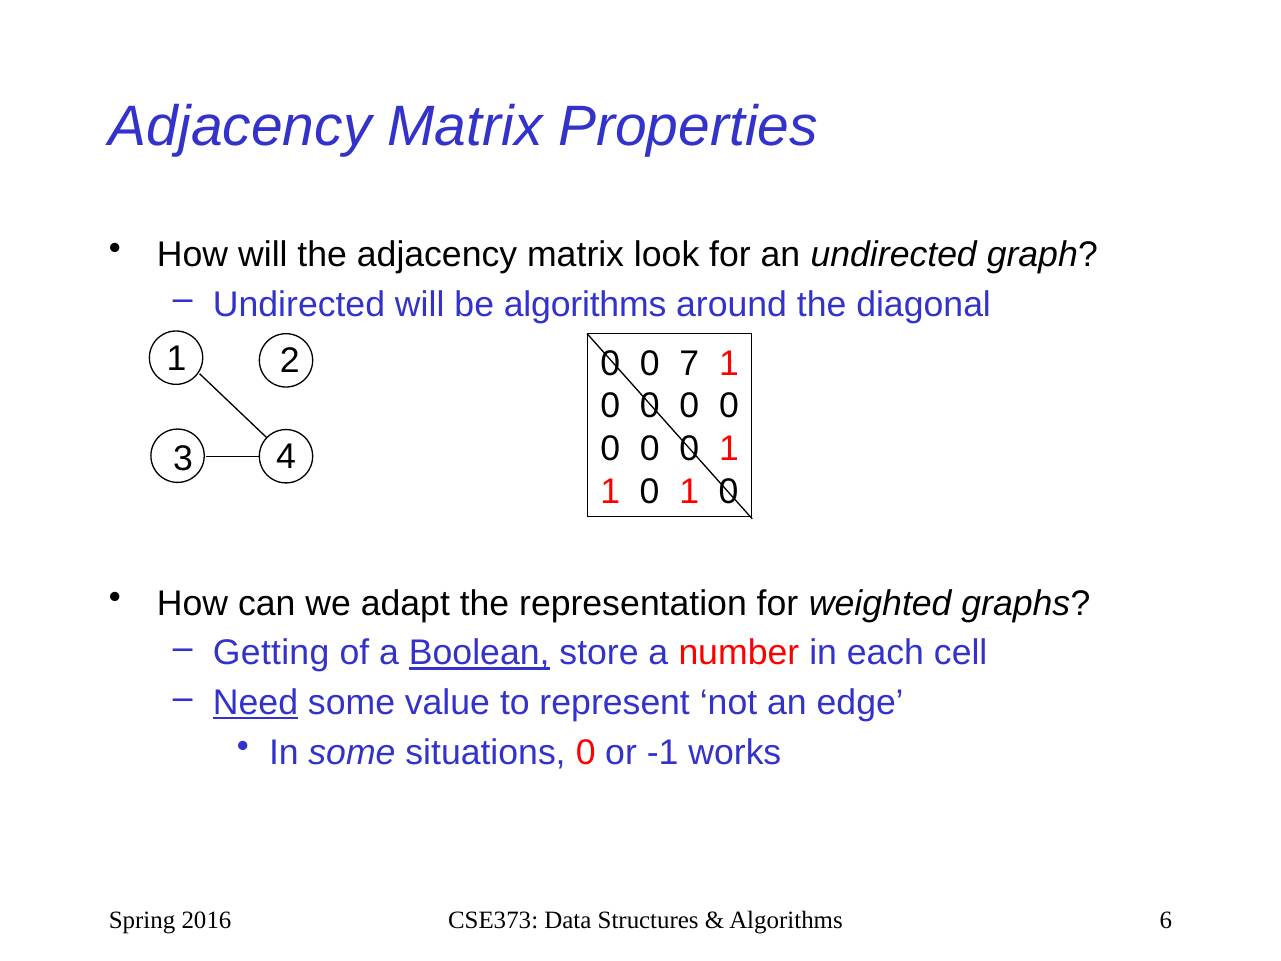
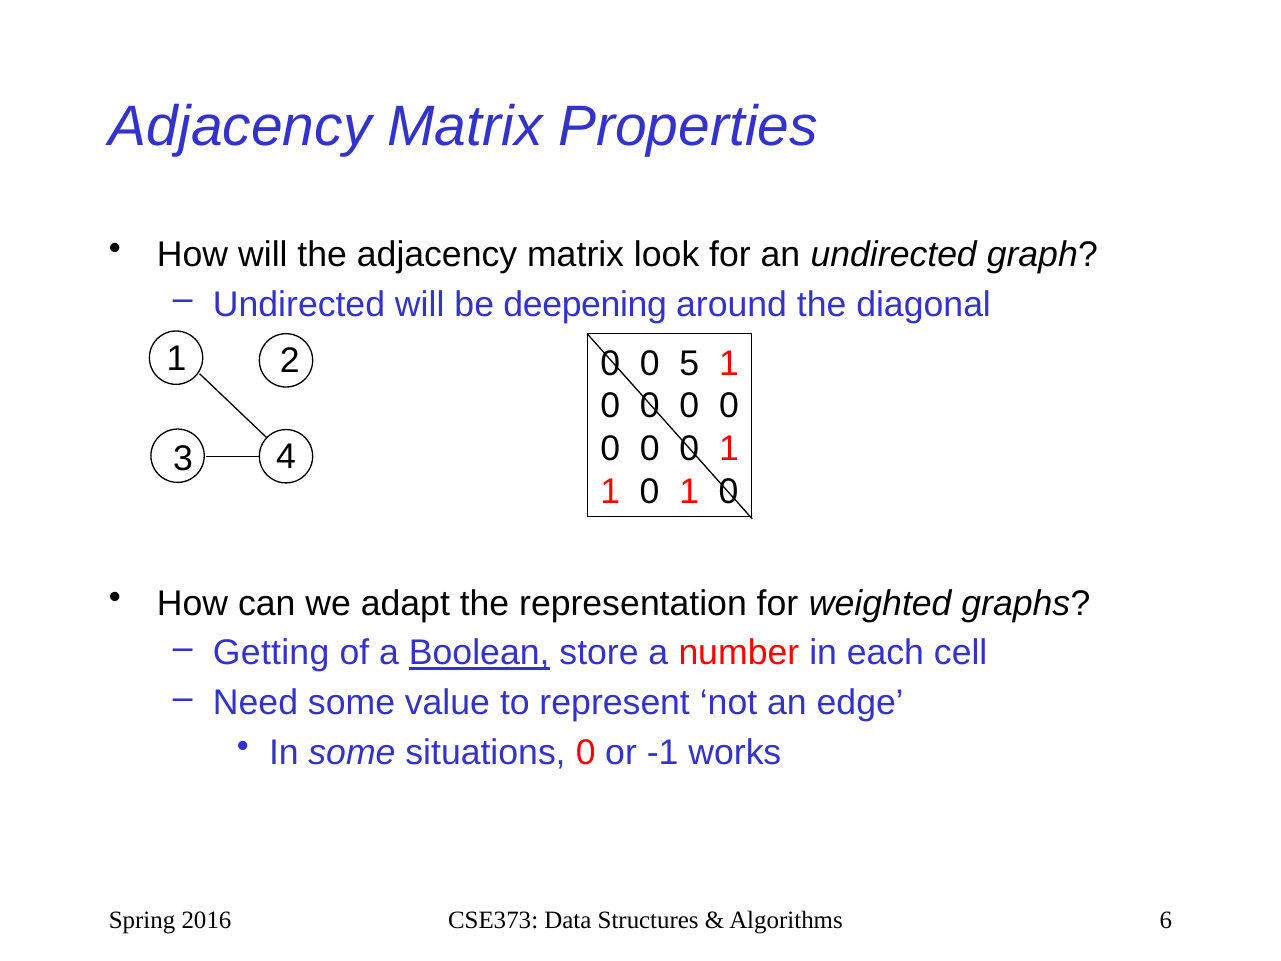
be algorithms: algorithms -> deepening
7: 7 -> 5
Need underline: present -> none
